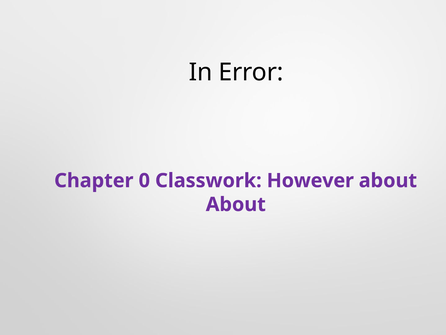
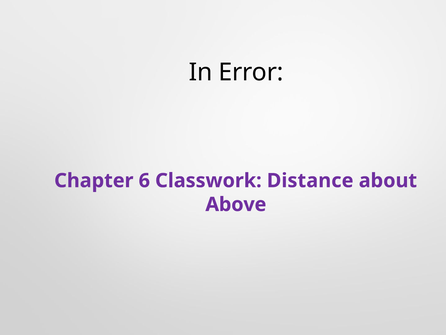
0: 0 -> 6
However: However -> Distance
About at (236, 204): About -> Above
